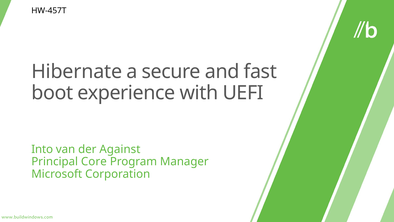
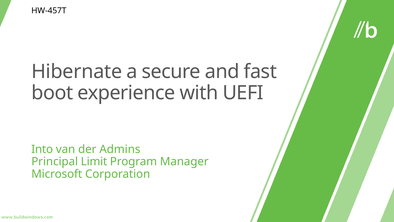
Against: Against -> Admins
Core: Core -> Limit
